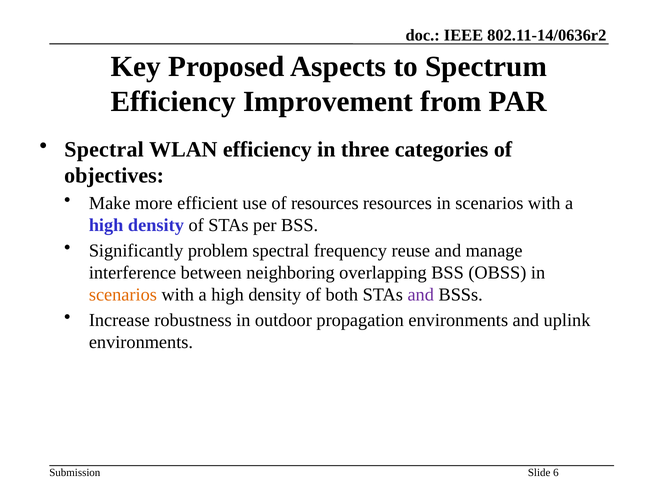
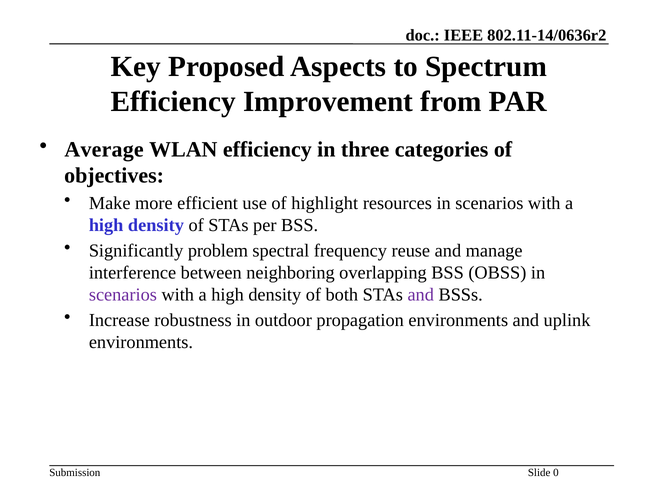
Spectral at (104, 150): Spectral -> Average
of resources: resources -> highlight
scenarios at (123, 295) colour: orange -> purple
6: 6 -> 0
